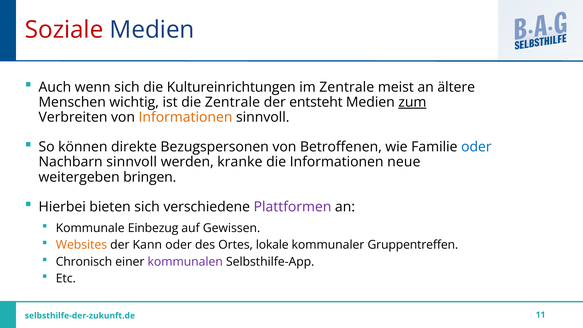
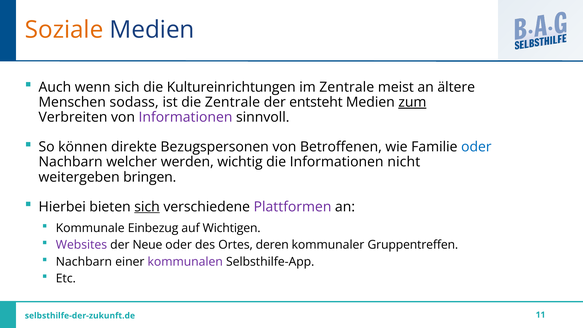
Soziale colour: red -> orange
wichtig: wichtig -> sodass
Informationen at (186, 117) colour: orange -> purple
Nachbarn sinnvoll: sinnvoll -> welcher
kranke: kranke -> wichtig
neue: neue -> nicht
sich at (147, 207) underline: none -> present
Gewissen: Gewissen -> Wichtigen
Websites colour: orange -> purple
Kann: Kann -> Neue
lokale: lokale -> deren
Chronisch at (84, 262): Chronisch -> Nachbarn
